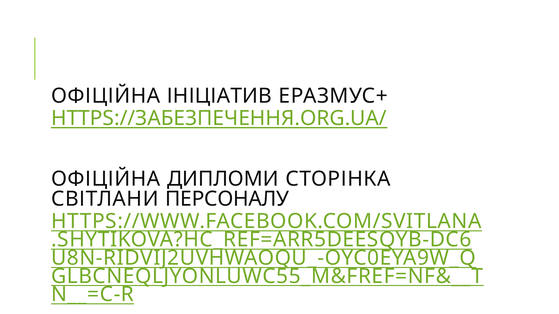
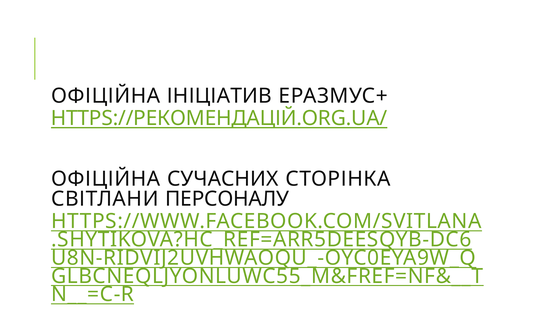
HTTPS://ЗАБЕЗПЕЧЕННЯ.ORG.UA/: HTTPS://ЗАБЕЗПЕЧЕННЯ.ORG.UA/ -> HTTPS://РЕКОМЕНДАЦІЙ.ORG.UA/
ДИПЛОМИ: ДИПЛОМИ -> СУЧАСНИХ
